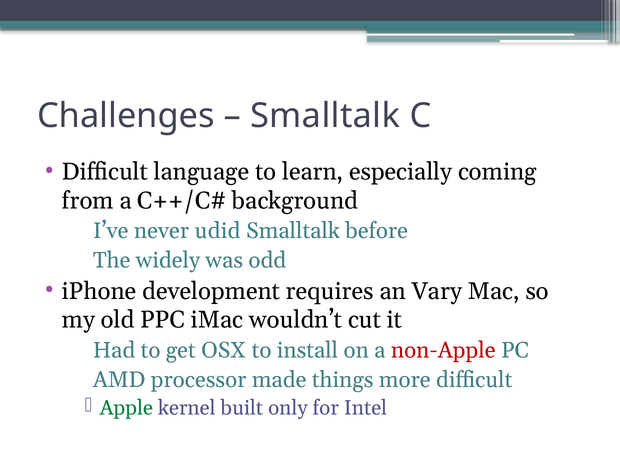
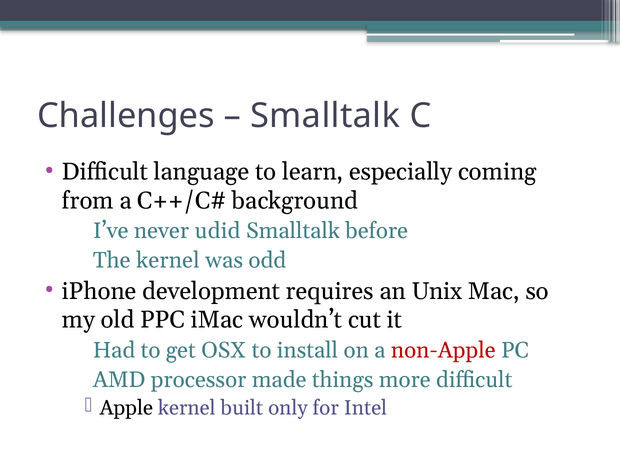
The widely: widely -> kernel
Vary: Vary -> Unix
Apple colour: green -> black
